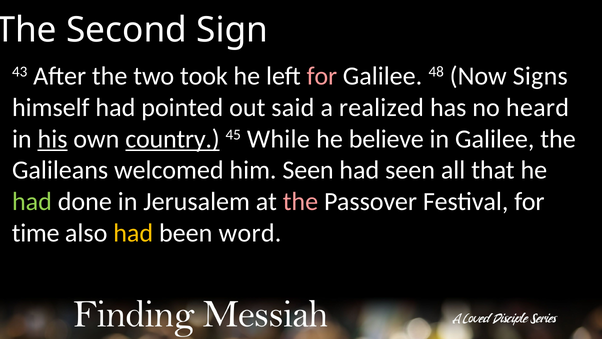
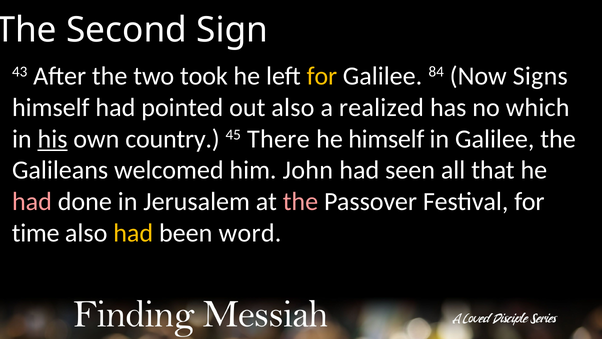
for at (322, 76) colour: pink -> yellow
48: 48 -> 84
out said: said -> also
heard: heard -> which
country underline: present -> none
While: While -> There
he believe: believe -> himself
him Seen: Seen -> John
had at (32, 201) colour: light green -> pink
